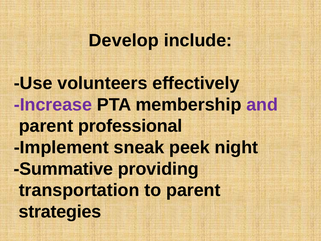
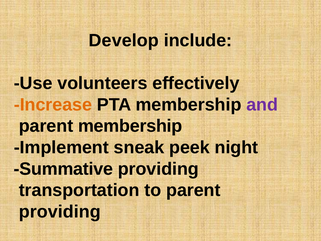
Increase colour: purple -> orange
parent professional: professional -> membership
strategies at (60, 212): strategies -> providing
